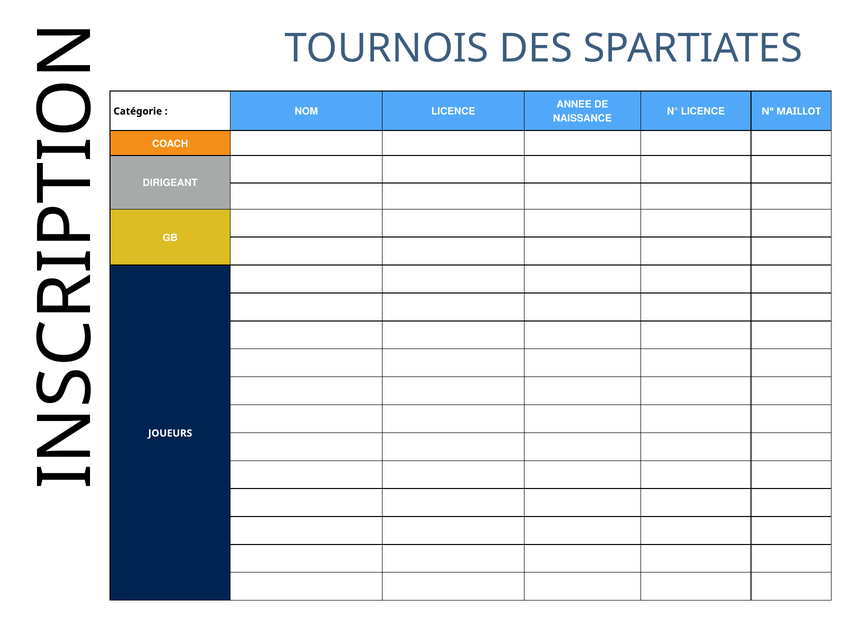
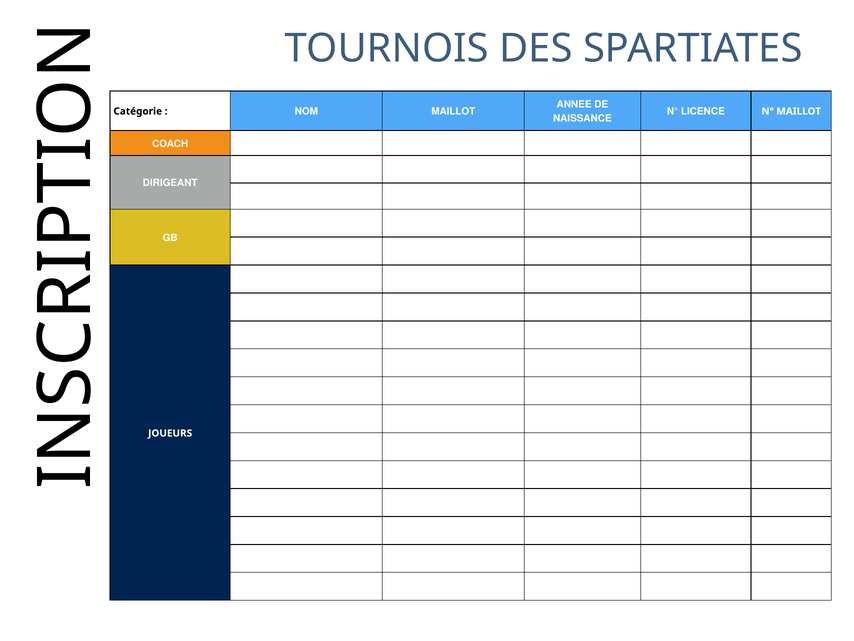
NOM LICENCE: LICENCE -> MAILLOT
